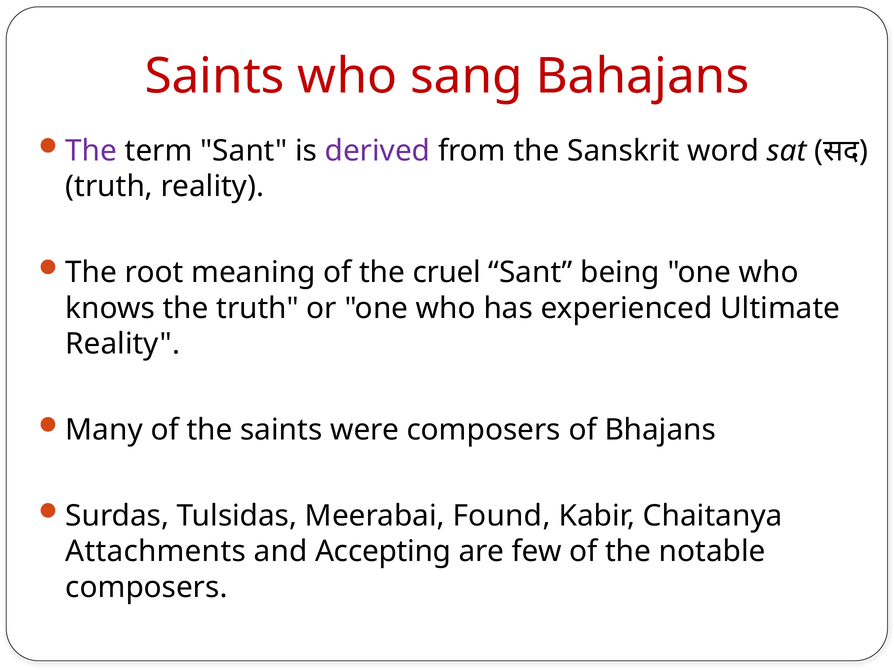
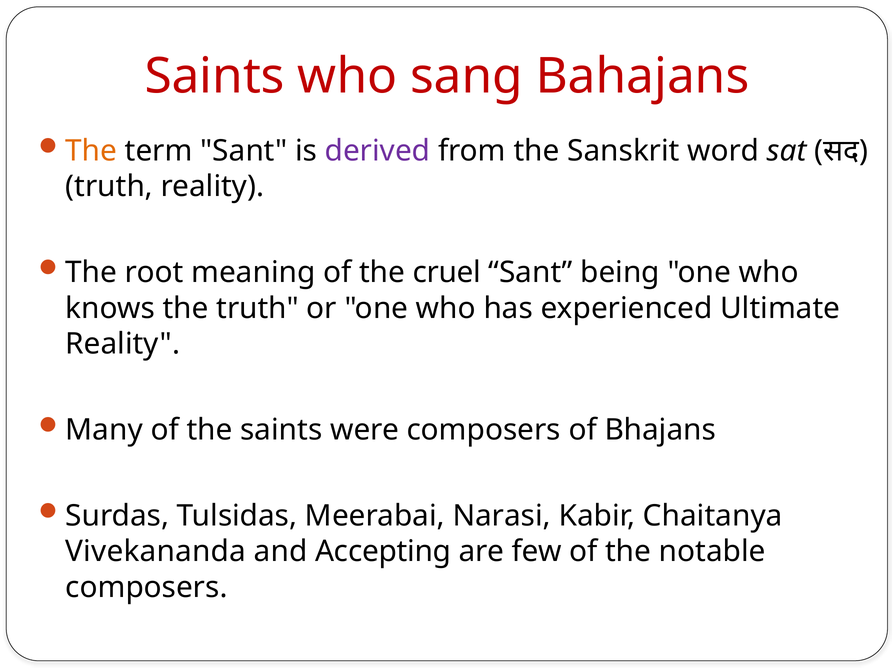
The at (91, 151) colour: purple -> orange
Found: Found -> Narasi
Attachments: Attachments -> Vivekananda
